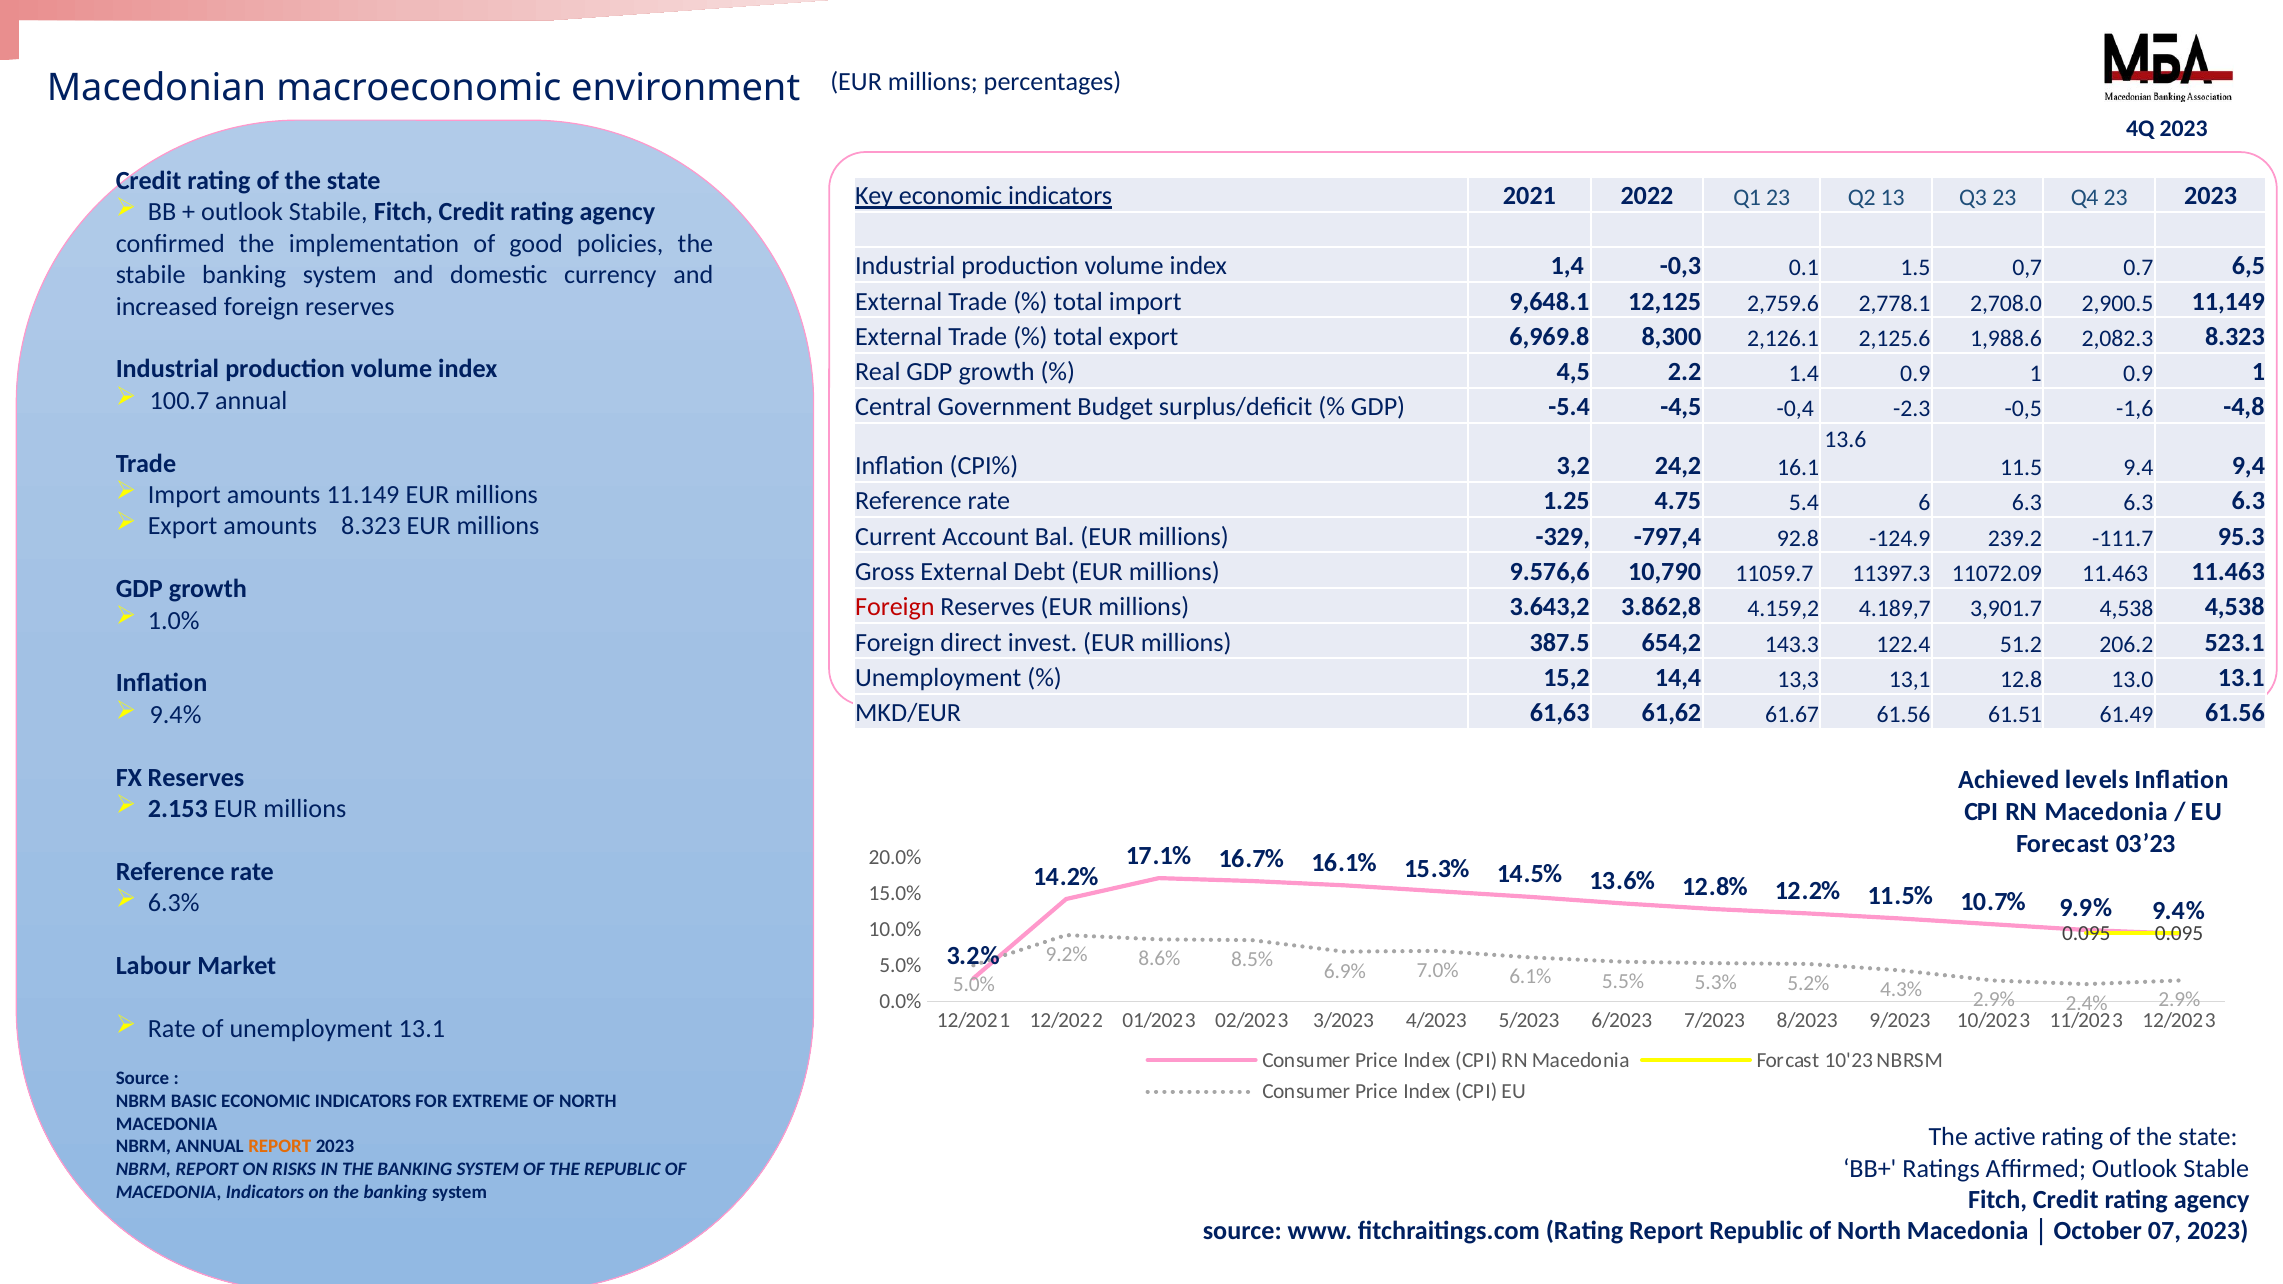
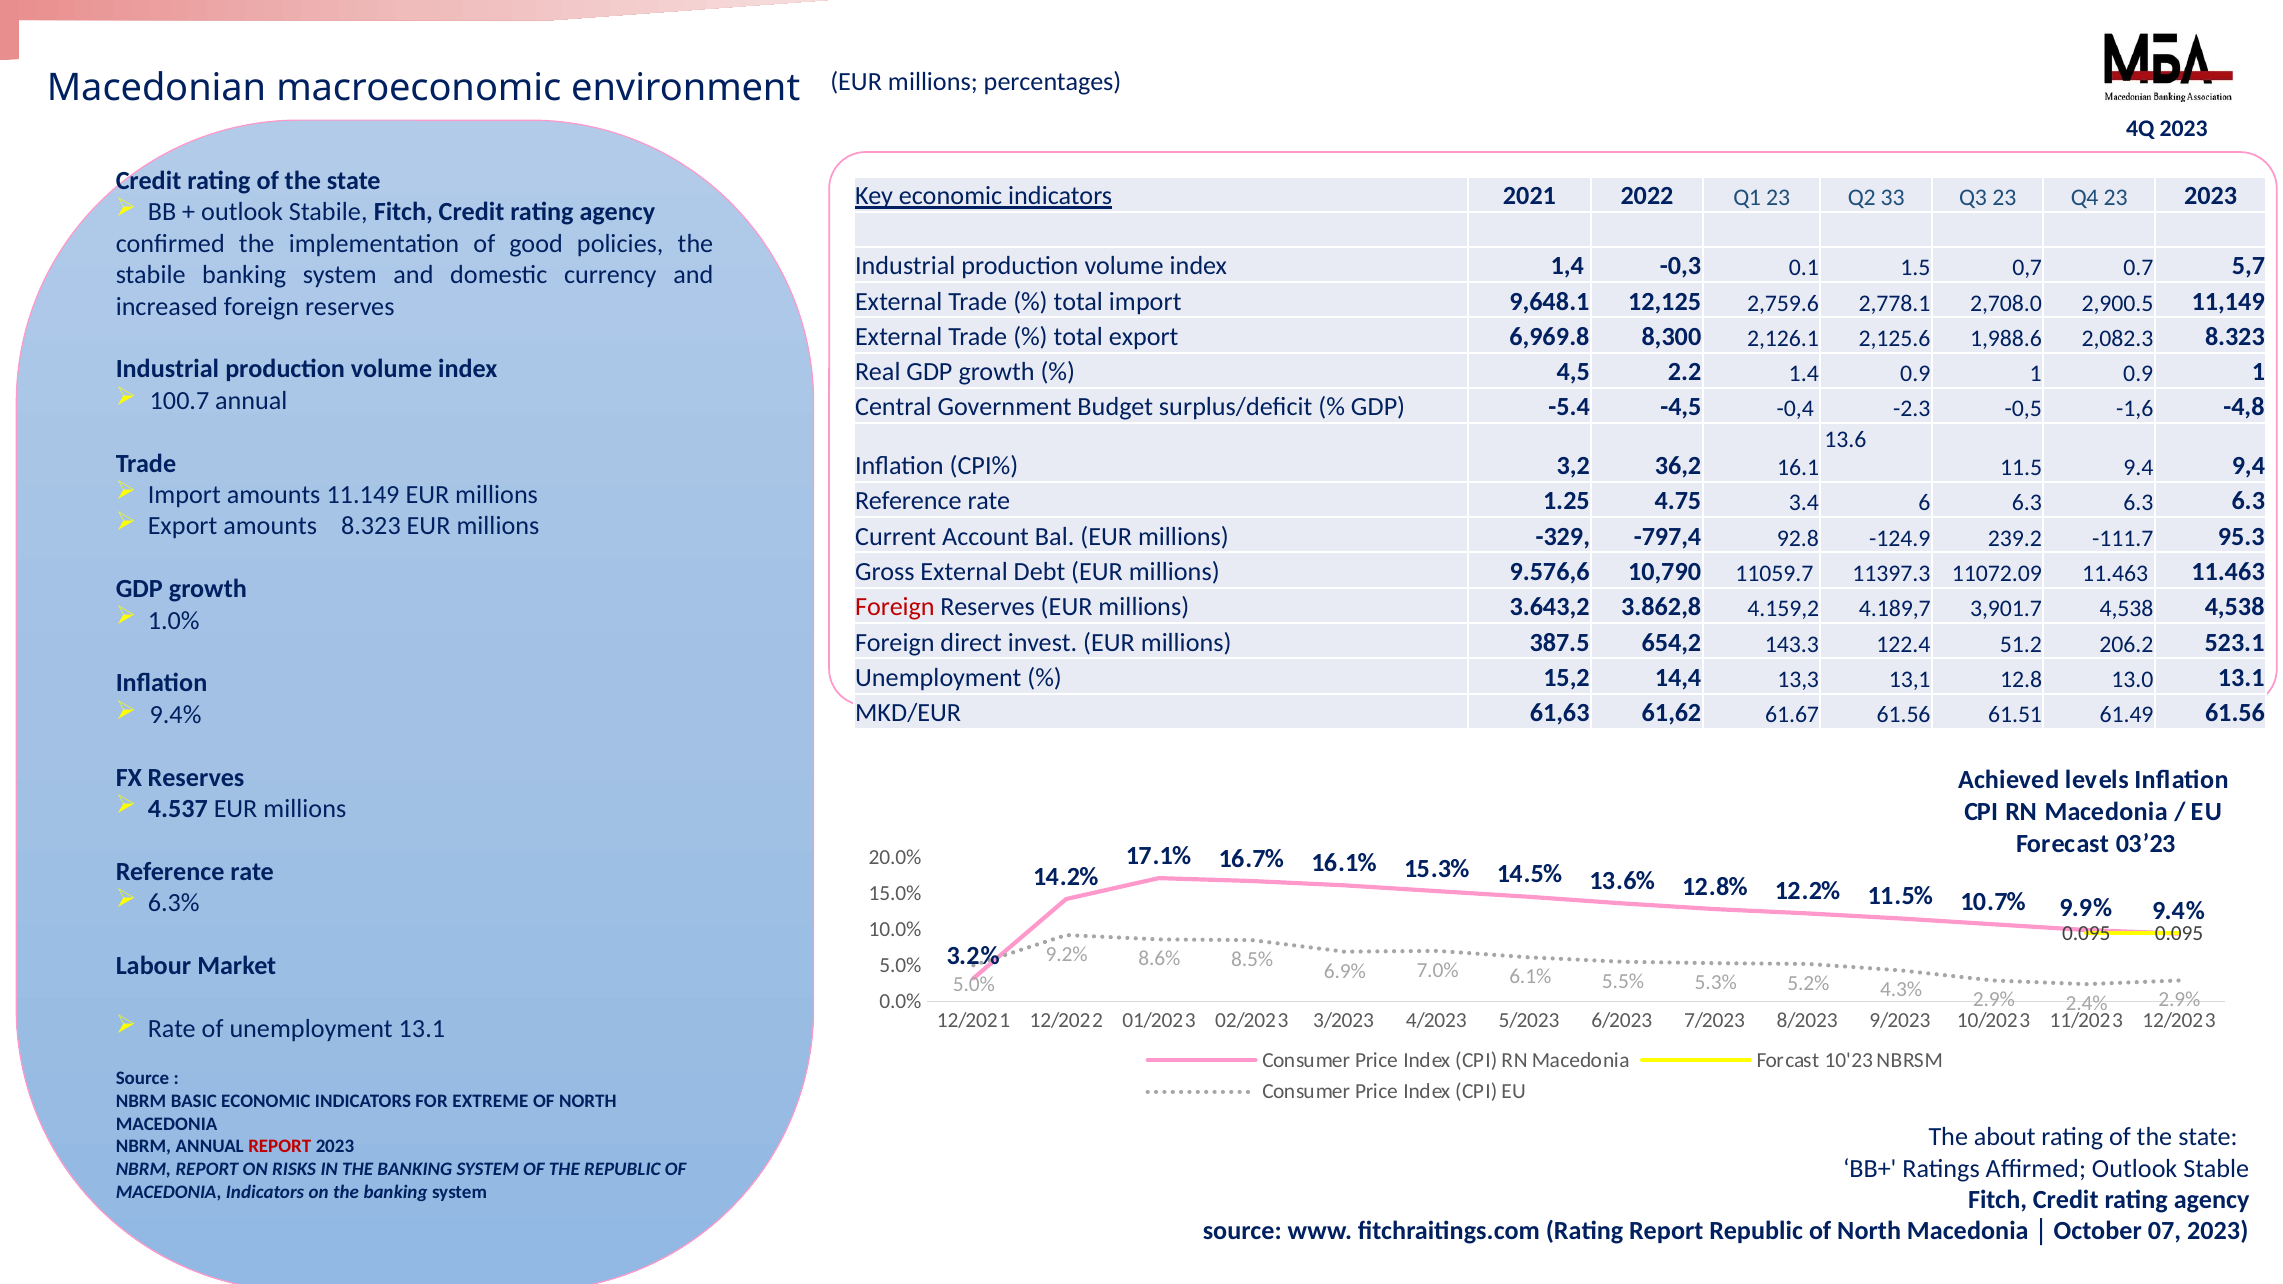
13: 13 -> 33
6,5: 6,5 -> 5,7
24,2: 24,2 -> 36,2
5.4: 5.4 -> 3.4
2.153: 2.153 -> 4.537
active: active -> about
REPORT at (280, 1147) colour: orange -> red
